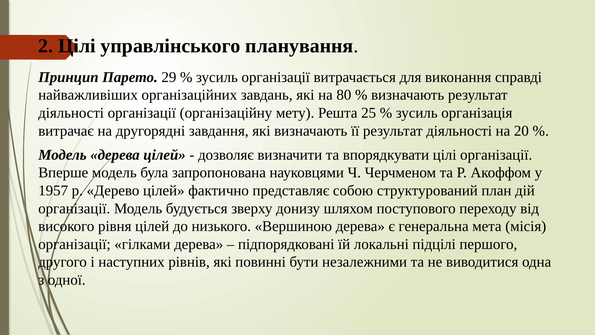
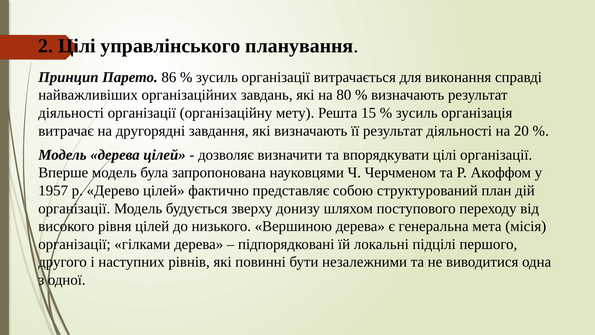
29: 29 -> 86
25: 25 -> 15
